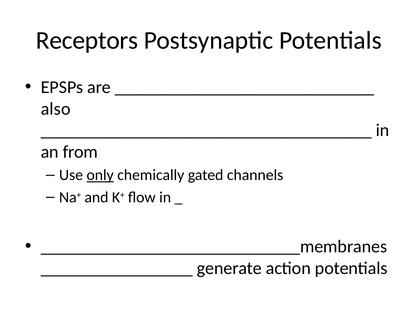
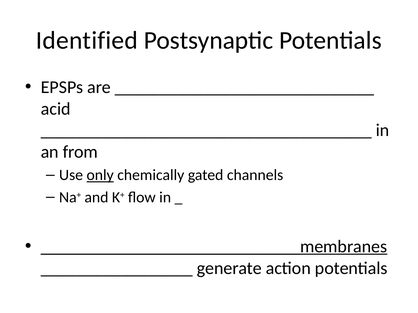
Receptors: Receptors -> Identified
also: also -> acid
_____________________________membranes underline: none -> present
